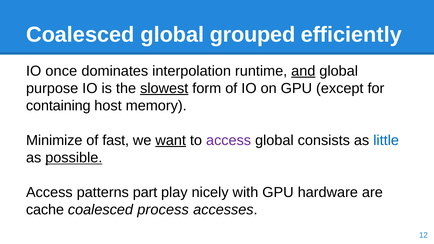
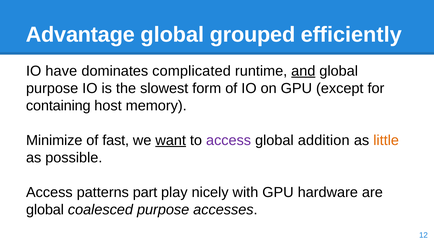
Coalesced at (80, 35): Coalesced -> Advantage
once: once -> have
interpolation: interpolation -> complicated
slowest underline: present -> none
consists: consists -> addition
little colour: blue -> orange
possible underline: present -> none
cache at (45, 210): cache -> global
coalesced process: process -> purpose
